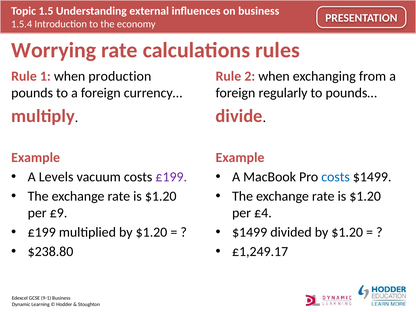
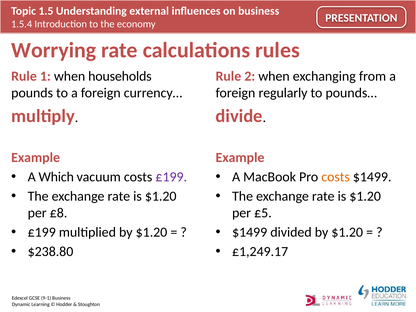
production: production -> households
Levels: Levels -> Which
costs at (336, 177) colour: blue -> orange
£9: £9 -> £8
£4: £4 -> £5
